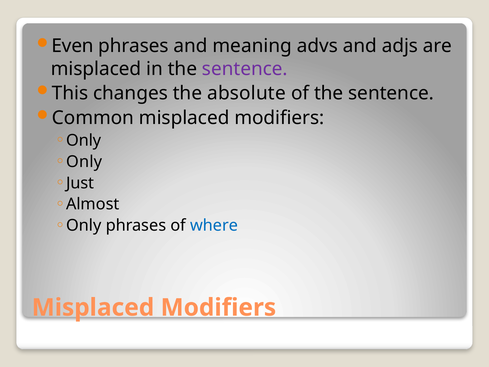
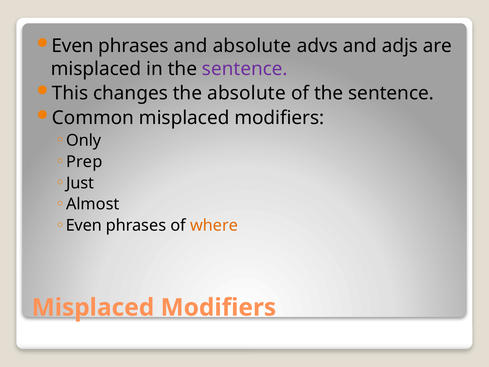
and meaning: meaning -> absolute
Only at (84, 162): Only -> Prep
Only at (84, 225): Only -> Even
where colour: blue -> orange
